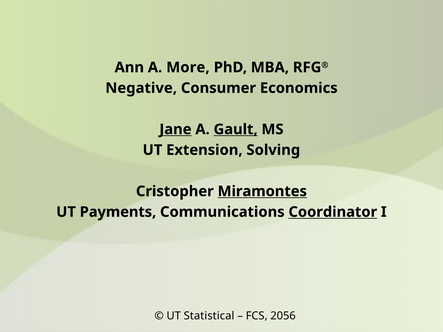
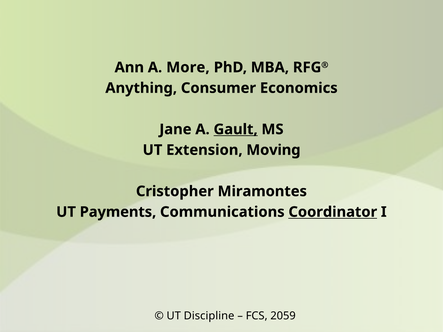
Negative: Negative -> Anything
Jane underline: present -> none
Solving: Solving -> Moving
Miramontes underline: present -> none
Statistical: Statistical -> Discipline
2056: 2056 -> 2059
